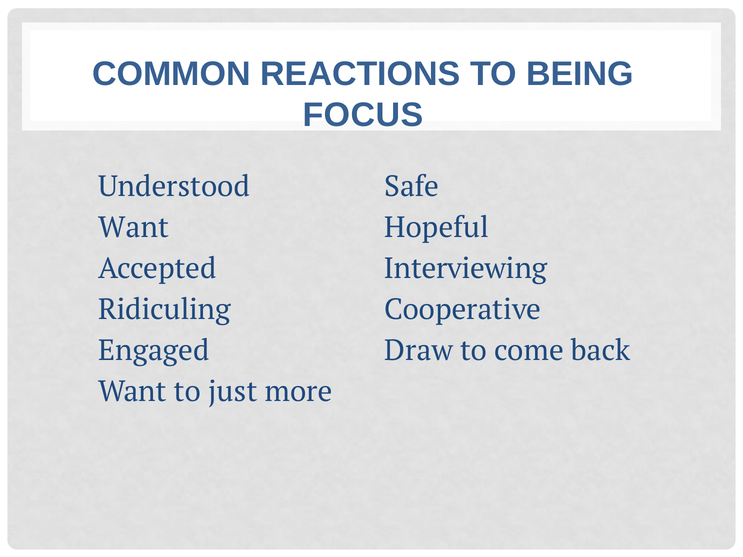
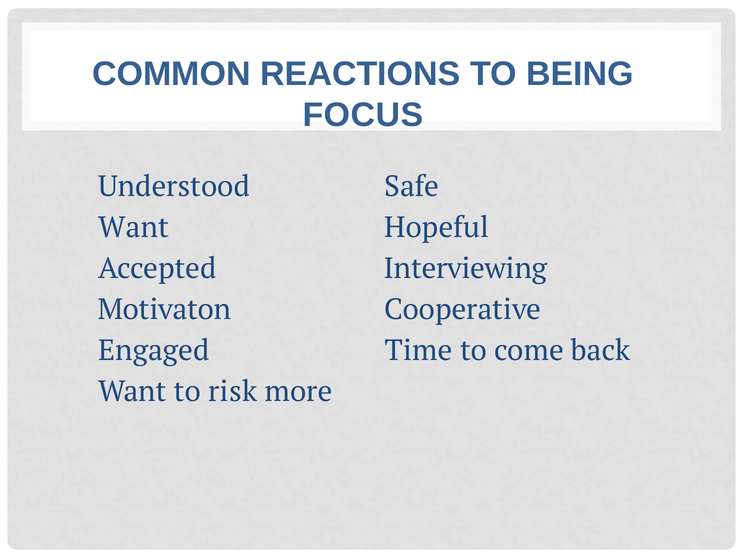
Ridiculing: Ridiculing -> Motivaton
Draw: Draw -> Time
just: just -> risk
